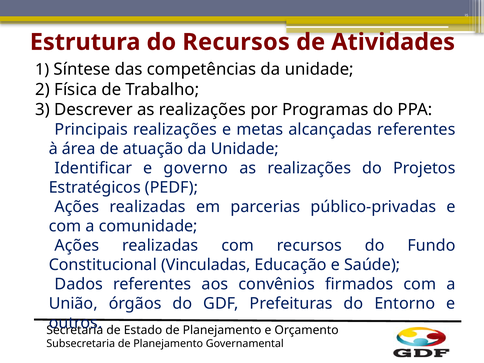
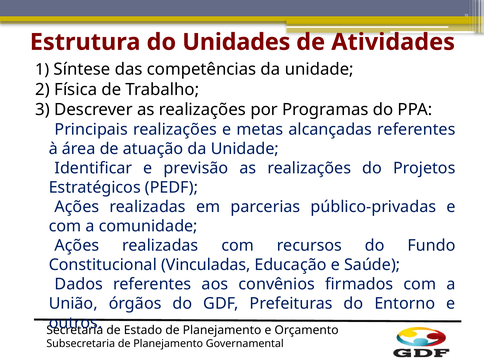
do Recursos: Recursos -> Unidades
governo: governo -> previsão
